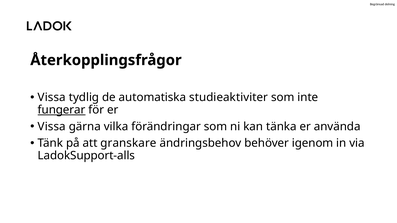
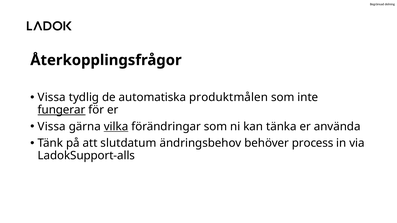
studieaktiviter: studieaktiviter -> produktmålen
vilka underline: none -> present
granskare: granskare -> slutdatum
igenom: igenom -> process
